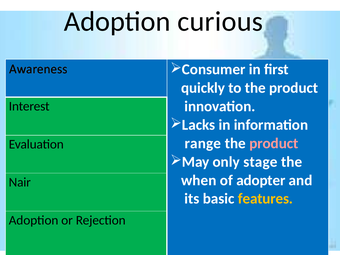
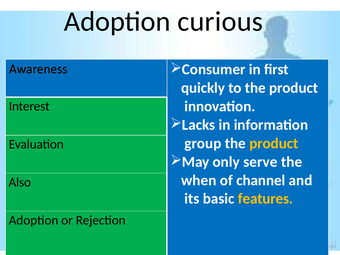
range: range -> group
product at (274, 143) colour: pink -> yellow
stage: stage -> serve
adopter: adopter -> channel
Nair: Nair -> Also
